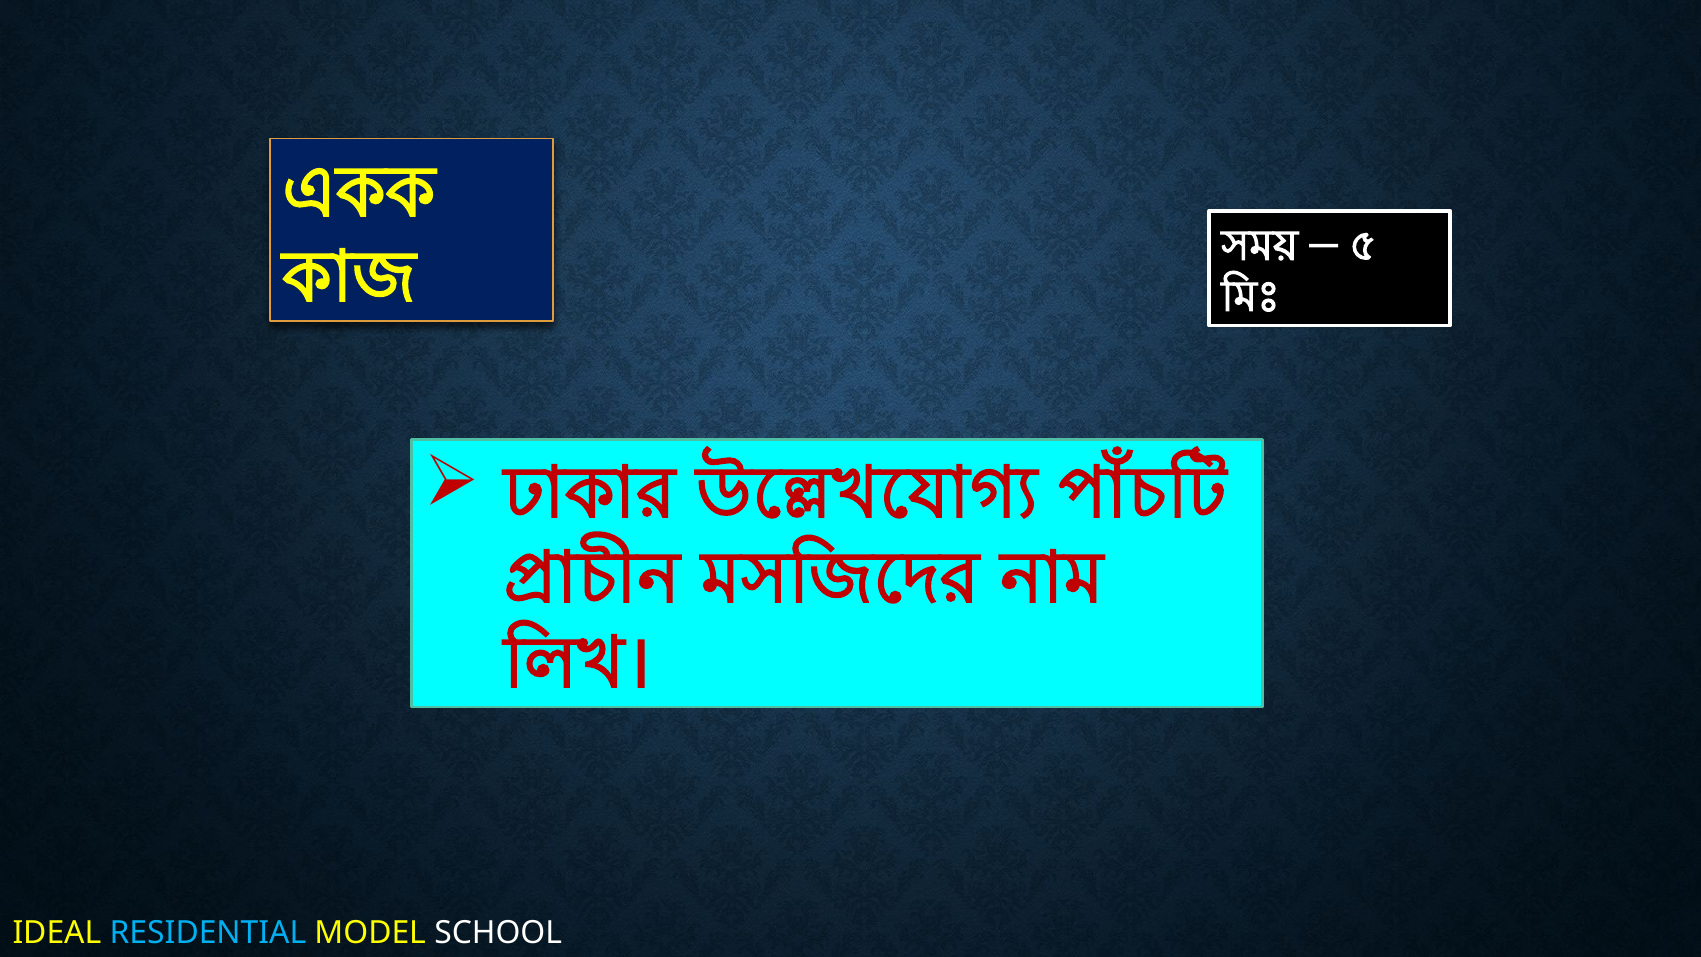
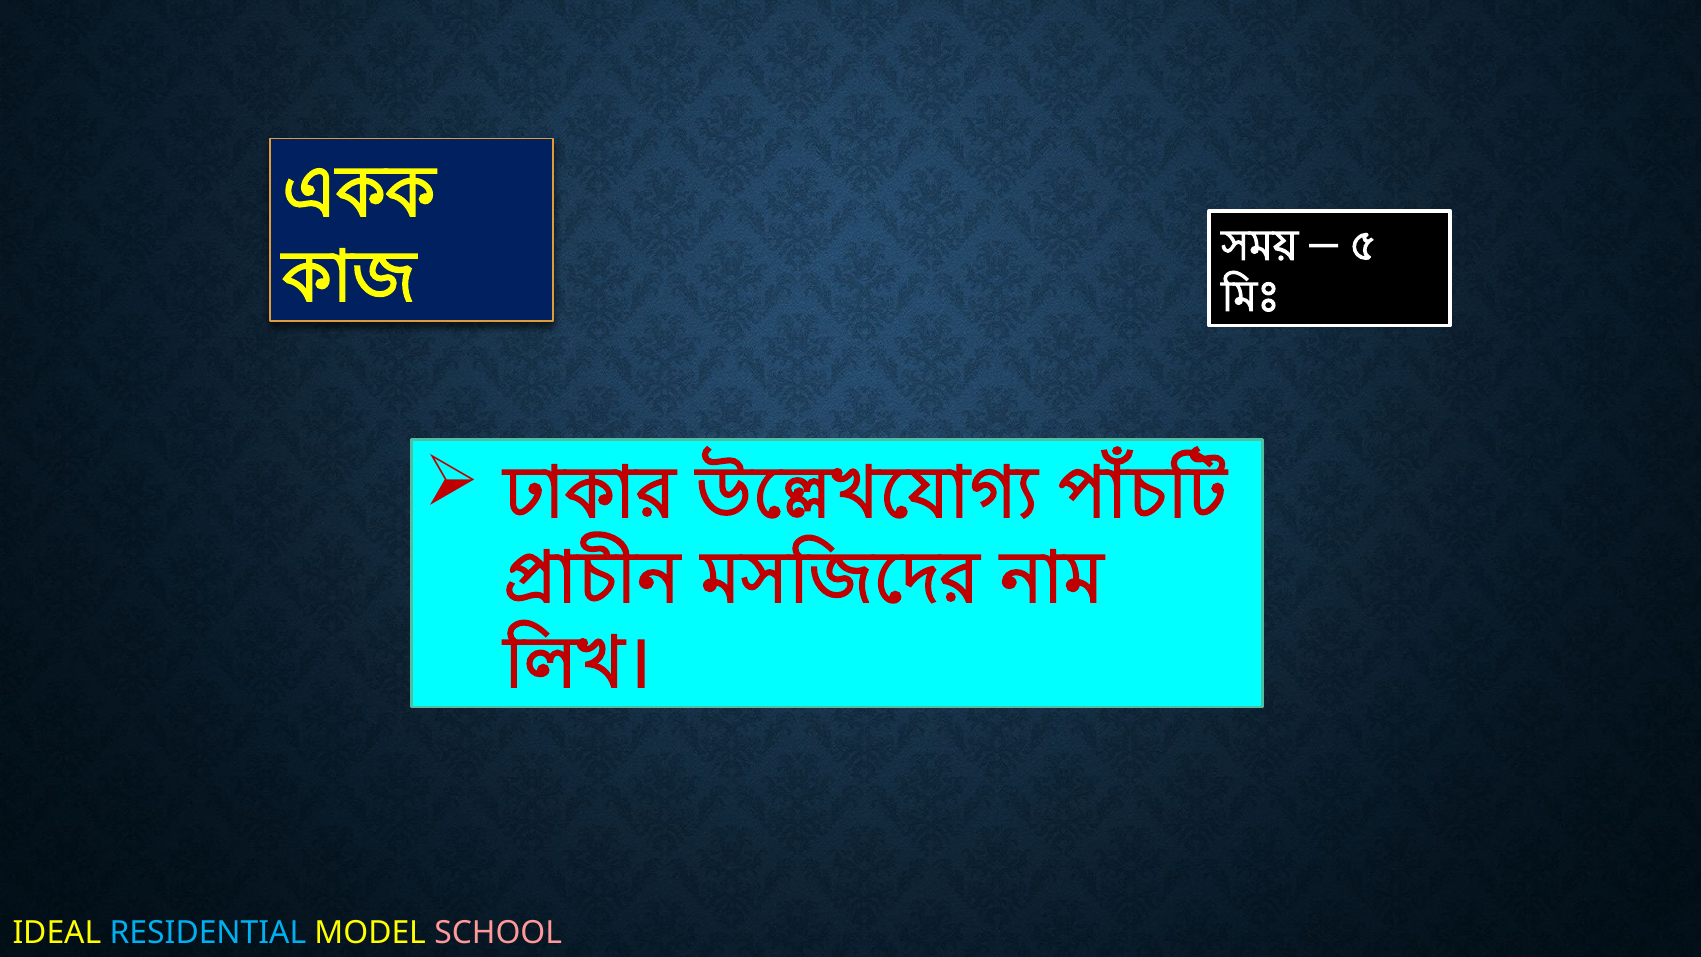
SCHOOL colour: white -> pink
